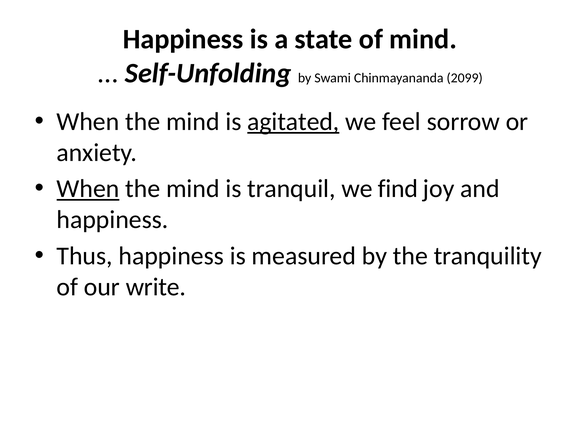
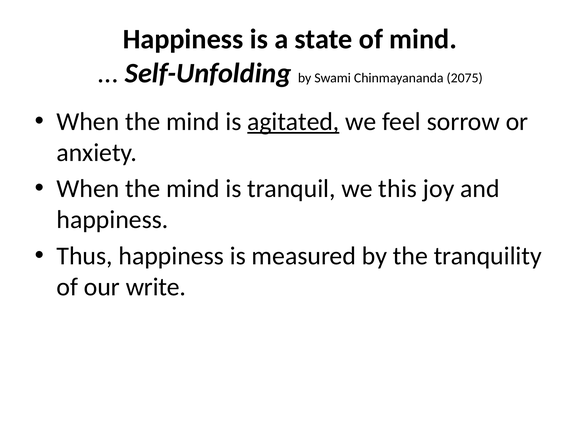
2099: 2099 -> 2075
When at (88, 189) underline: present -> none
find: find -> this
